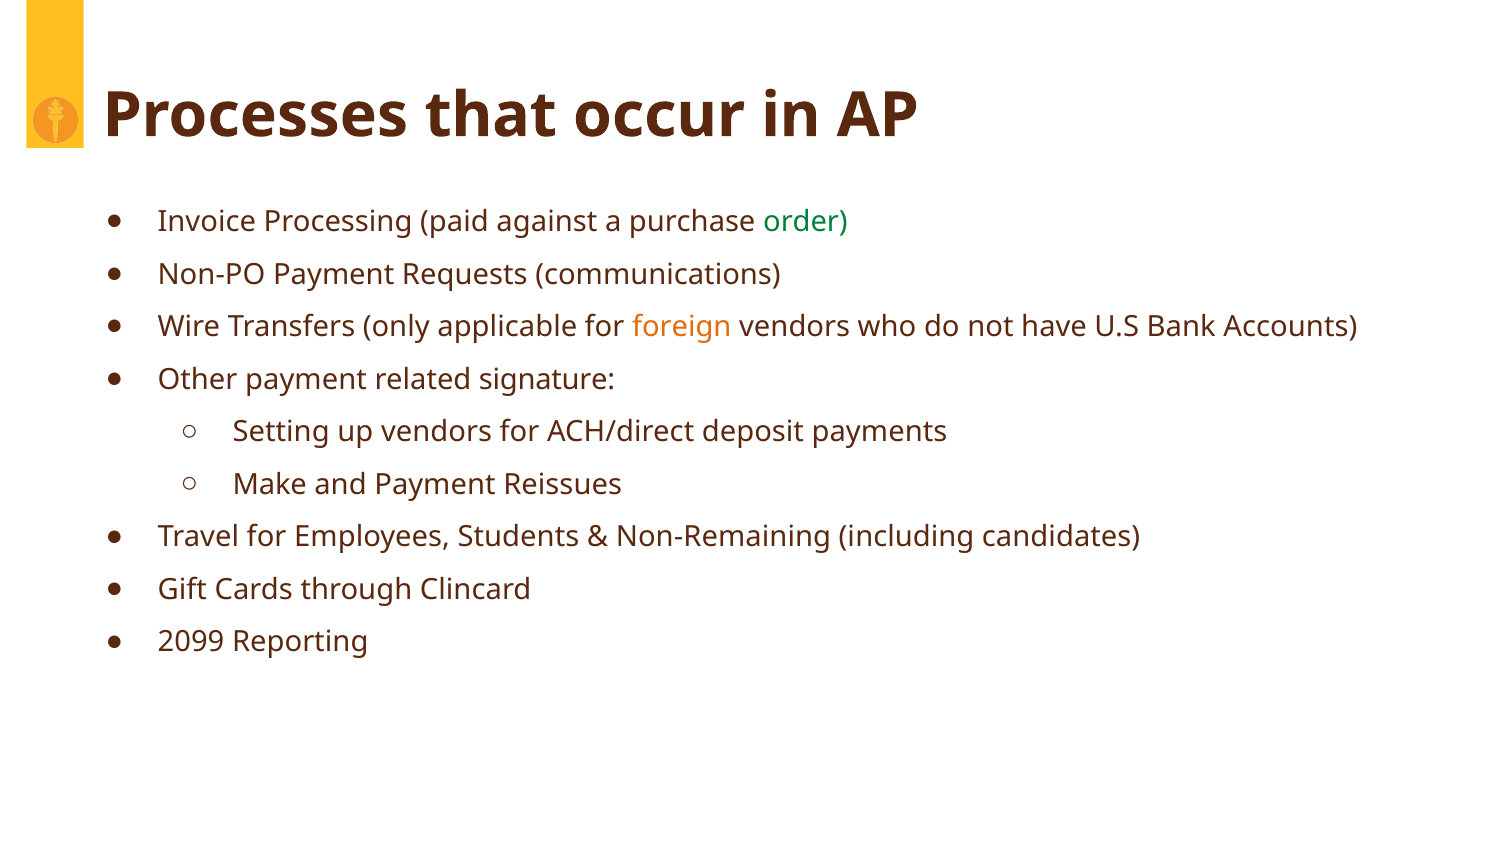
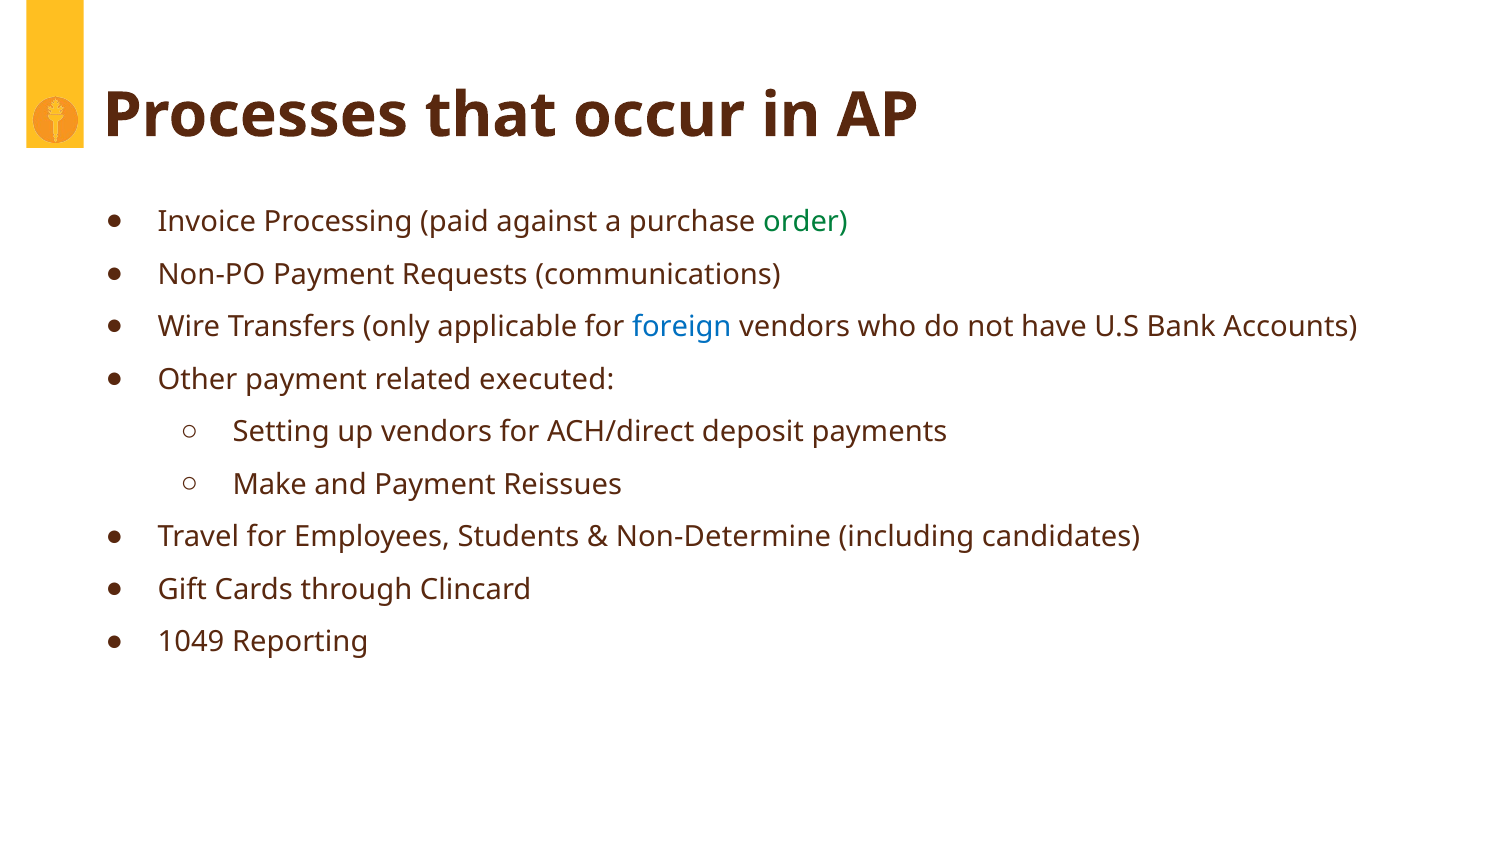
foreign colour: orange -> blue
signature: signature -> executed
Non-Remaining: Non-Remaining -> Non-Determine
2099: 2099 -> 1049
